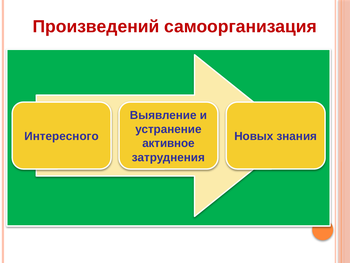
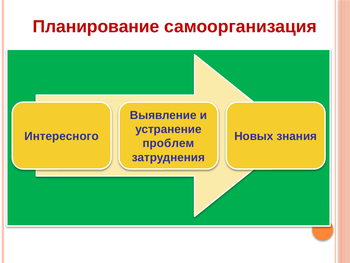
Произведений: Произведений -> Планирование
активное: активное -> проблем
